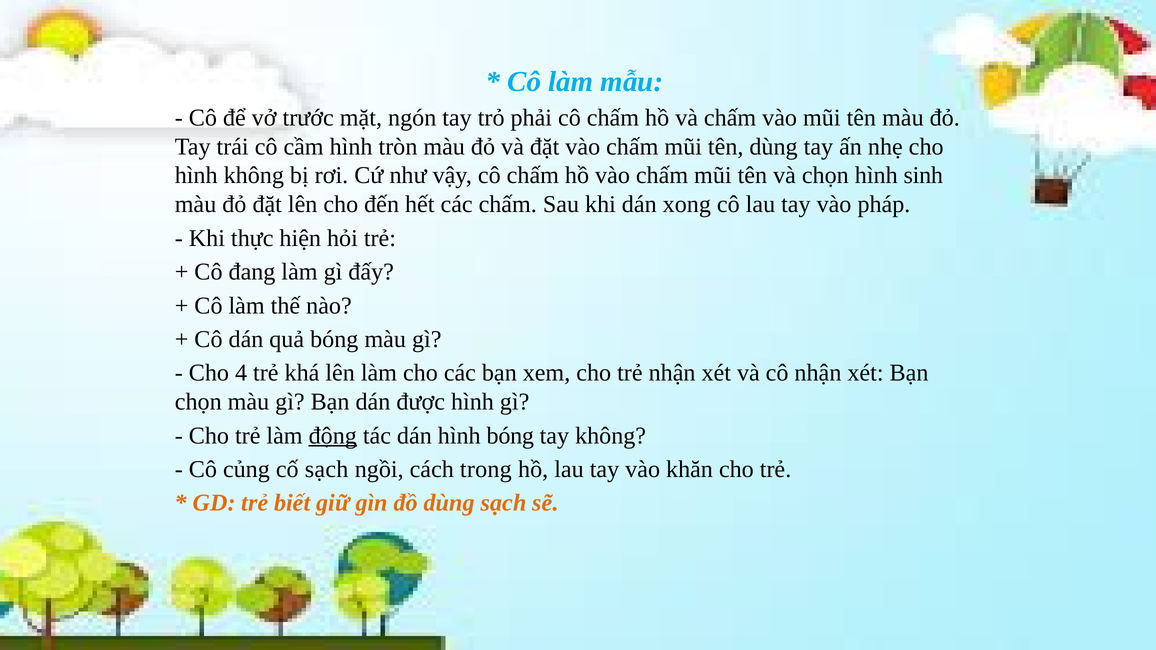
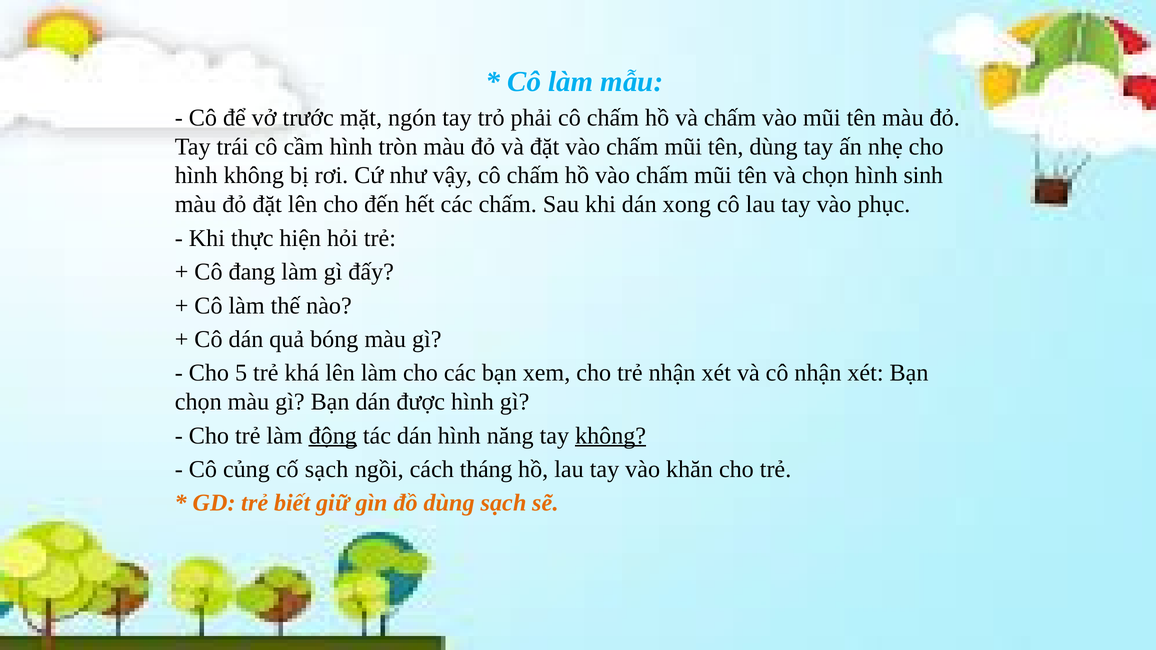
pháp: pháp -> phục
4: 4 -> 5
hình bóng: bóng -> năng
không at (611, 436) underline: none -> present
trong: trong -> tháng
